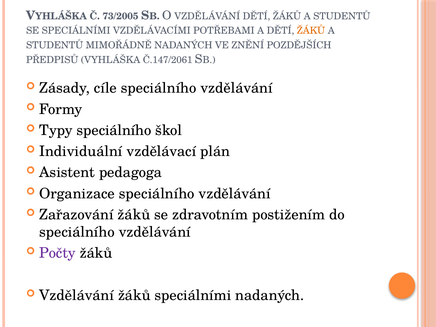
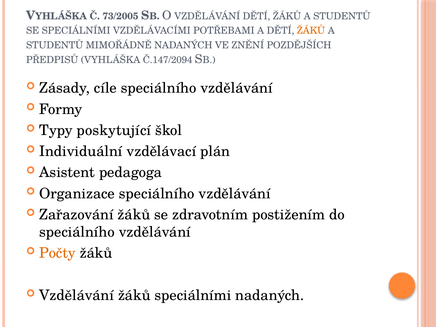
Č.147/2061: Č.147/2061 -> Č.147/2094
Typy speciálního: speciálního -> poskytující
Počty colour: purple -> orange
